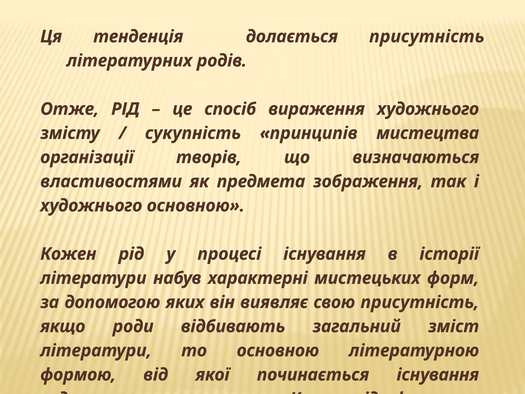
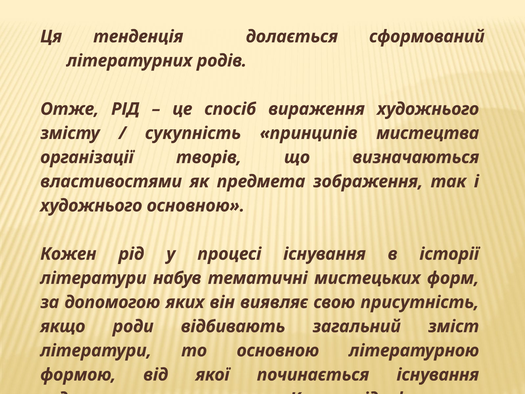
долається присутність: присутність -> сформований
характерні: характерні -> тематичні
